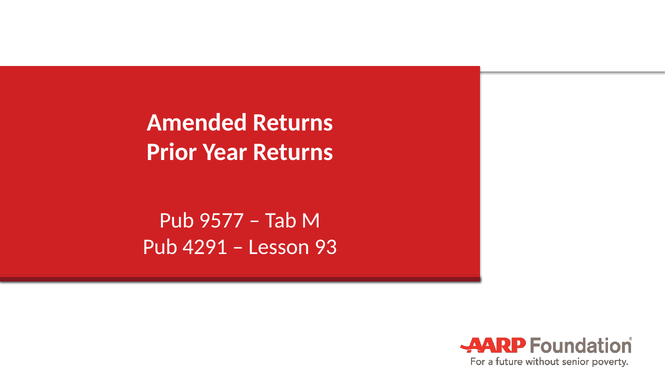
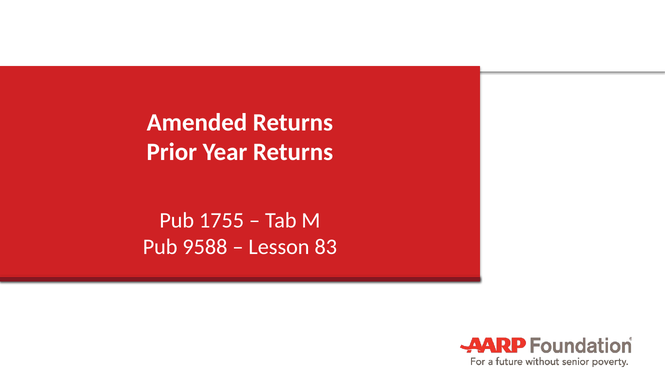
9577: 9577 -> 1755
4291: 4291 -> 9588
93: 93 -> 83
